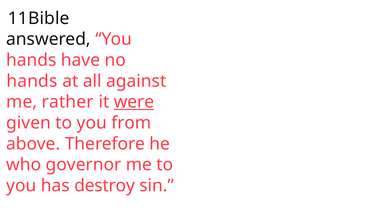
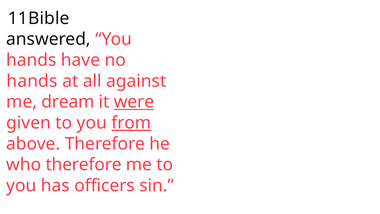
rather: rather -> dream
from underline: none -> present
who governor: governor -> therefore
destroy: destroy -> officers
